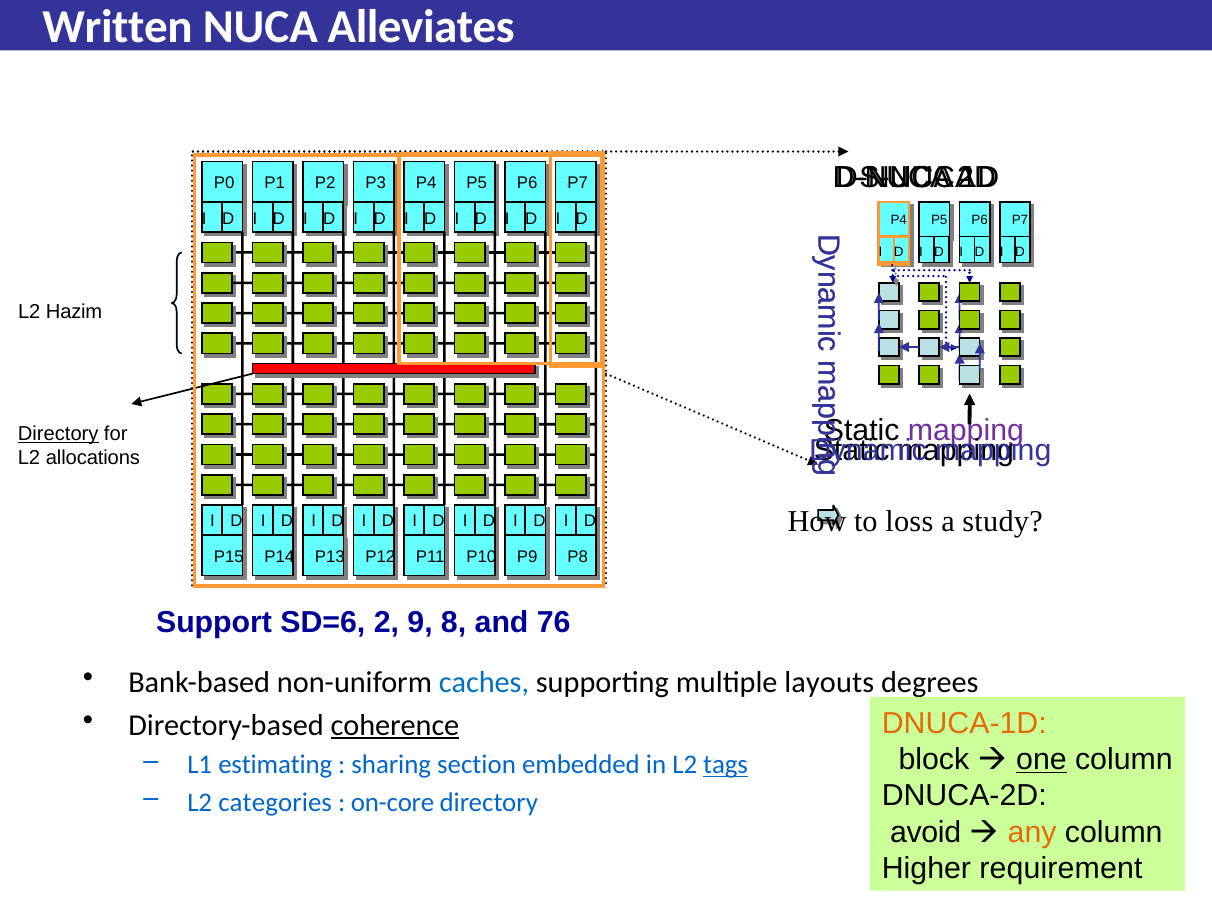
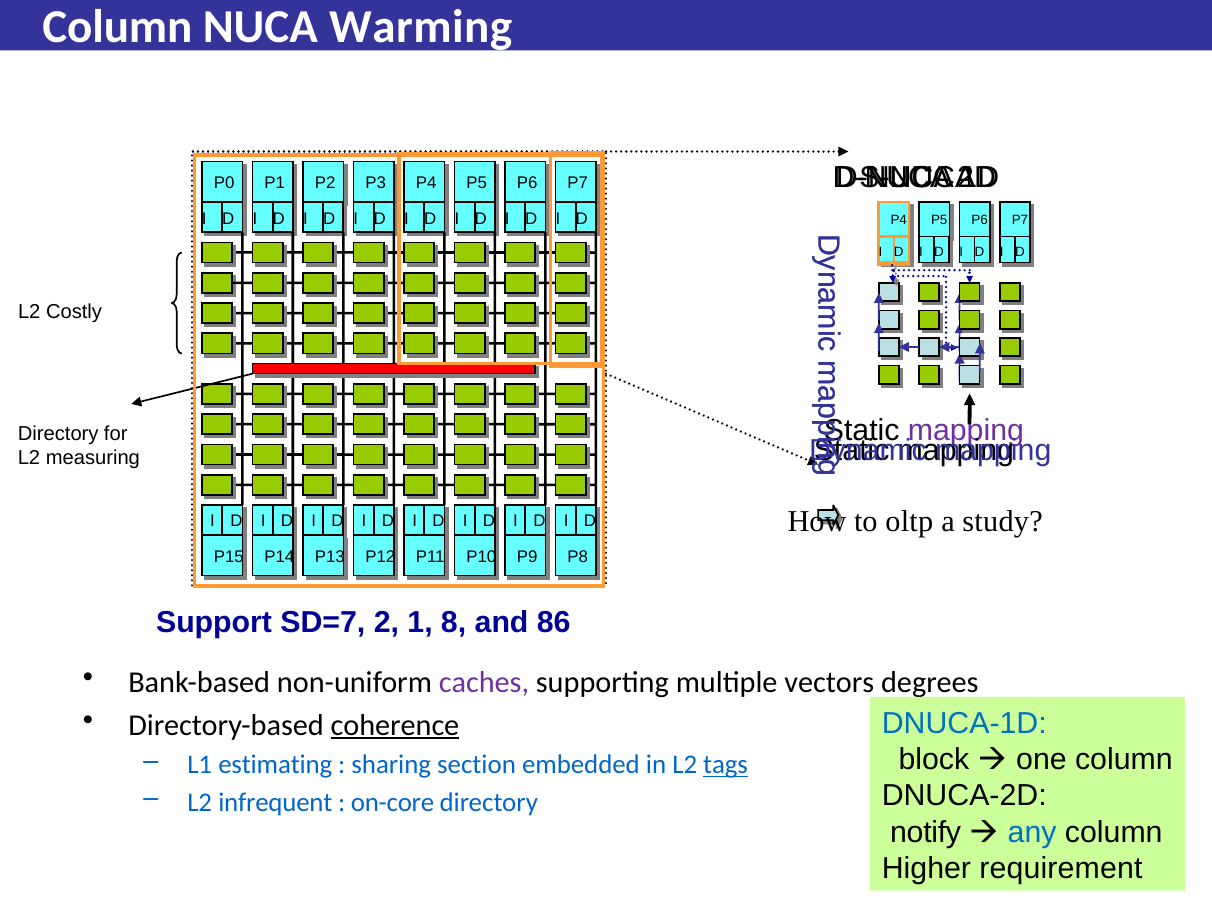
Written at (118, 27): Written -> Column
Alleviates: Alleviates -> Warming
Hazim: Hazim -> Costly
Directory at (58, 434) underline: present -> none
allocations: allocations -> measuring
loss: loss -> oltp
SD=6: SD=6 -> SD=7
9: 9 -> 1
76: 76 -> 86
caches colour: blue -> purple
layouts: layouts -> vectors
DNUCA-1D colour: orange -> blue
one underline: present -> none
categories: categories -> infrequent
avoid: avoid -> notify
any colour: orange -> blue
